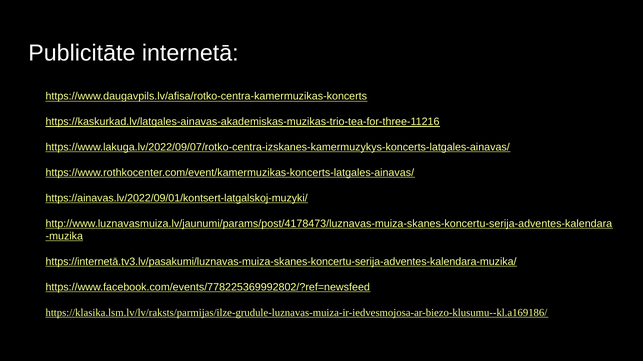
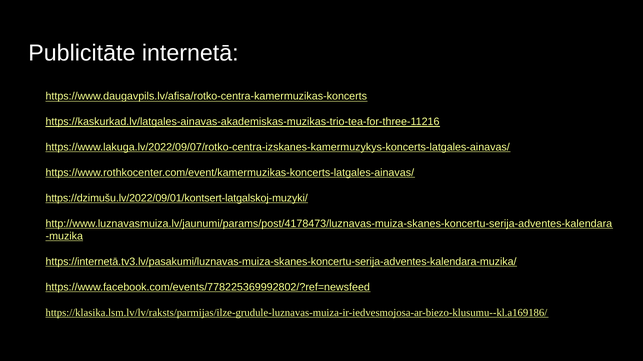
https://ainavas.lv/2022/09/01/kontsert-latgalskoj-muzyki/: https://ainavas.lv/2022/09/01/kontsert-latgalskoj-muzyki/ -> https://dzimušu.lv/2022/09/01/kontsert-latgalskoj-muzyki/
